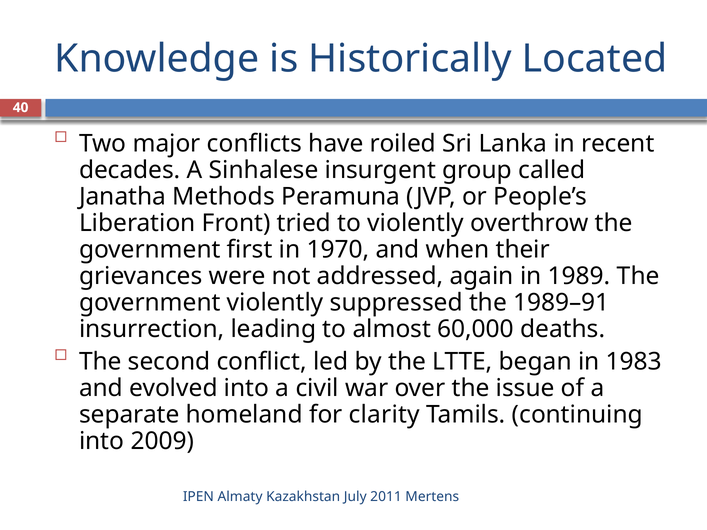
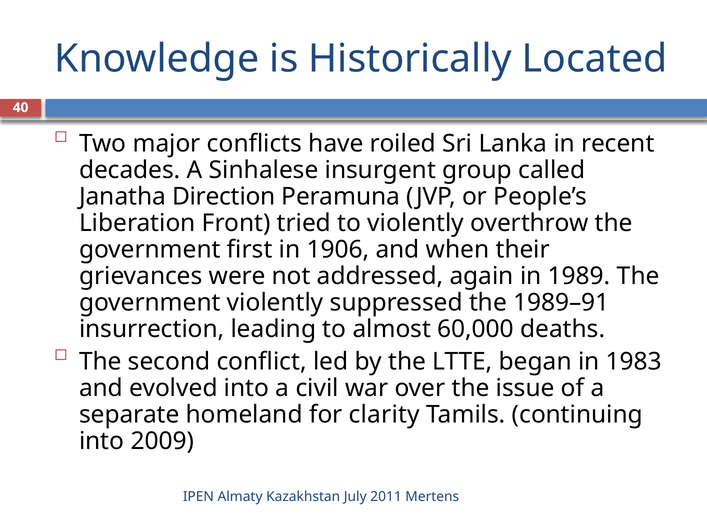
Methods: Methods -> Direction
1970: 1970 -> 1906
